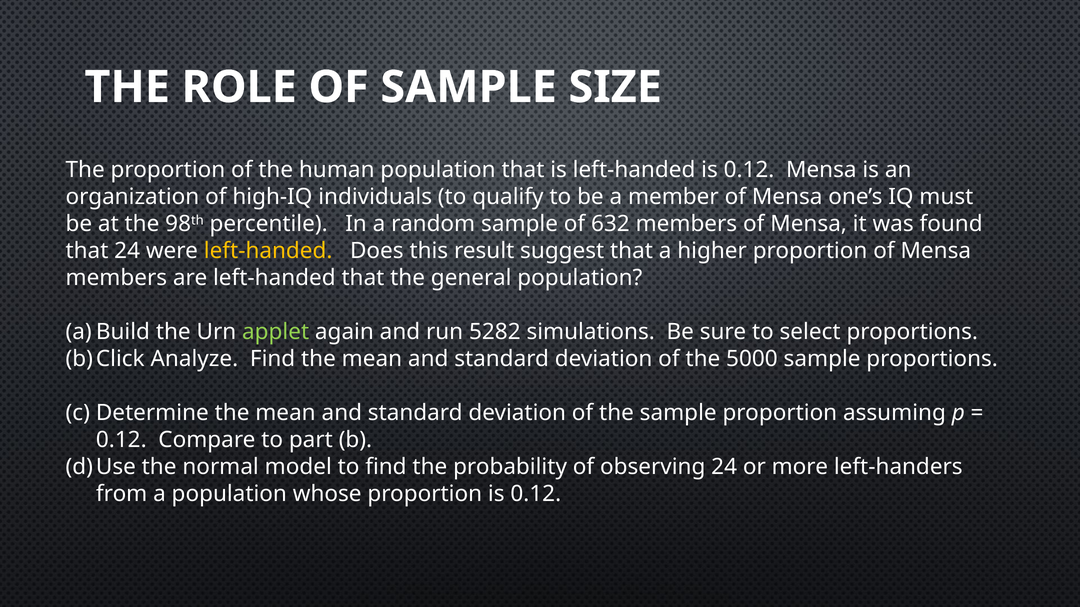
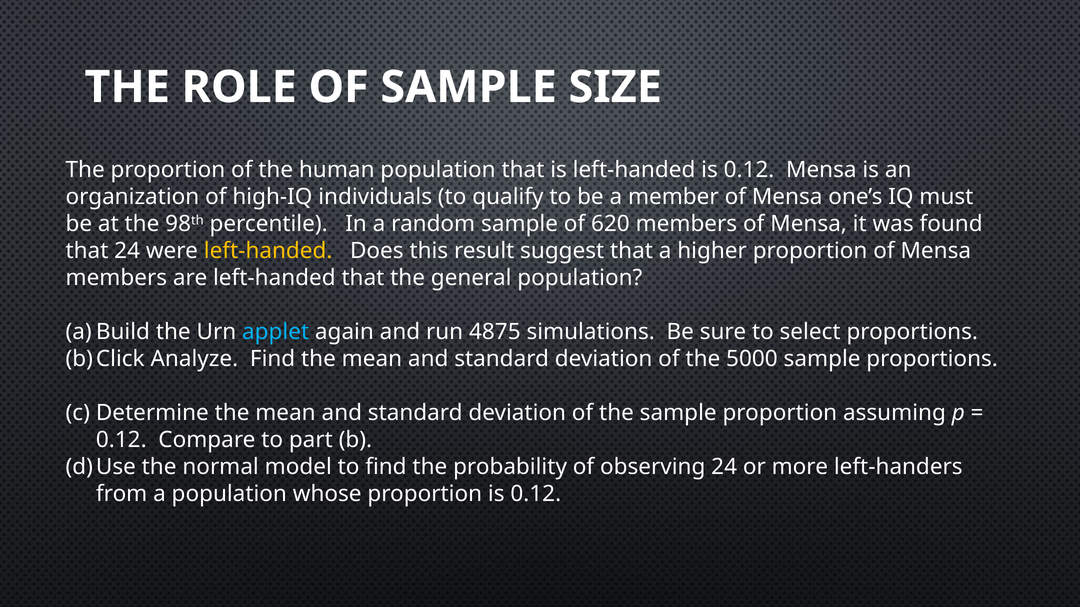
632: 632 -> 620
applet colour: light green -> light blue
5282: 5282 -> 4875
